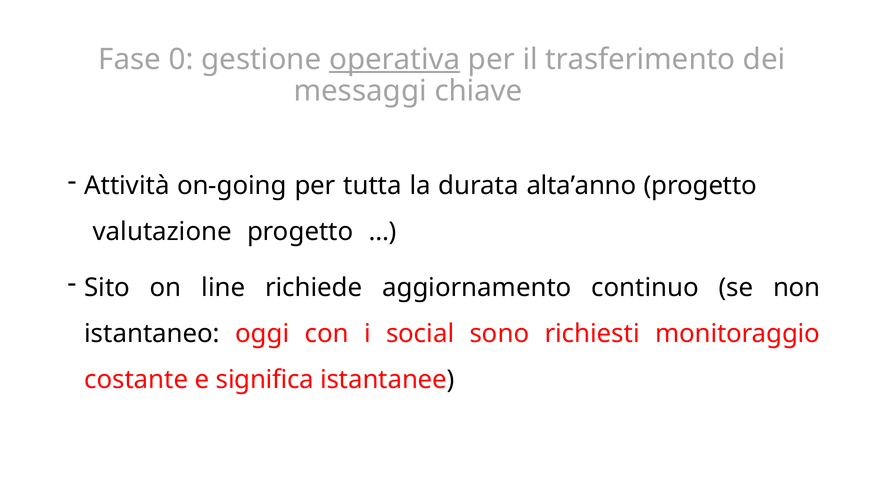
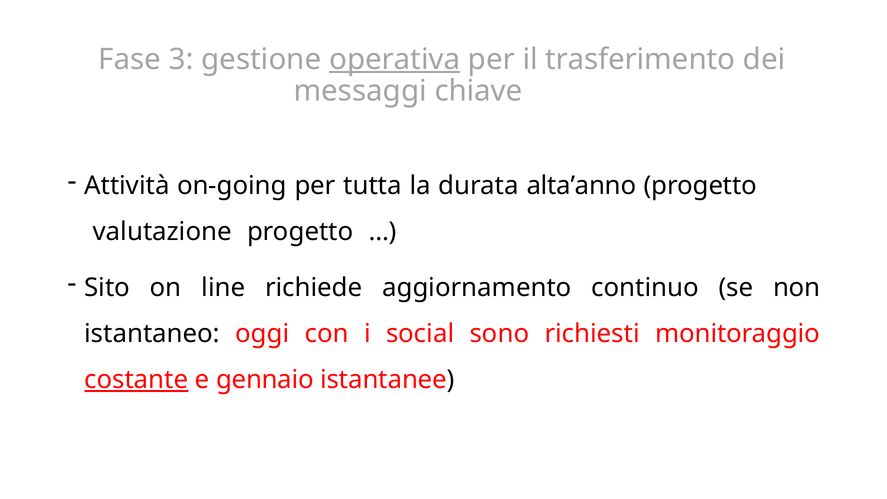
0: 0 -> 3
costante underline: none -> present
significa: significa -> gennaio
